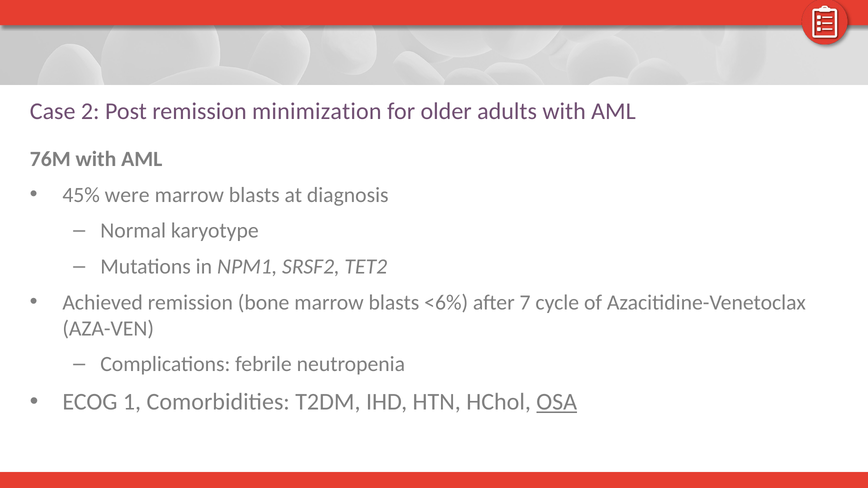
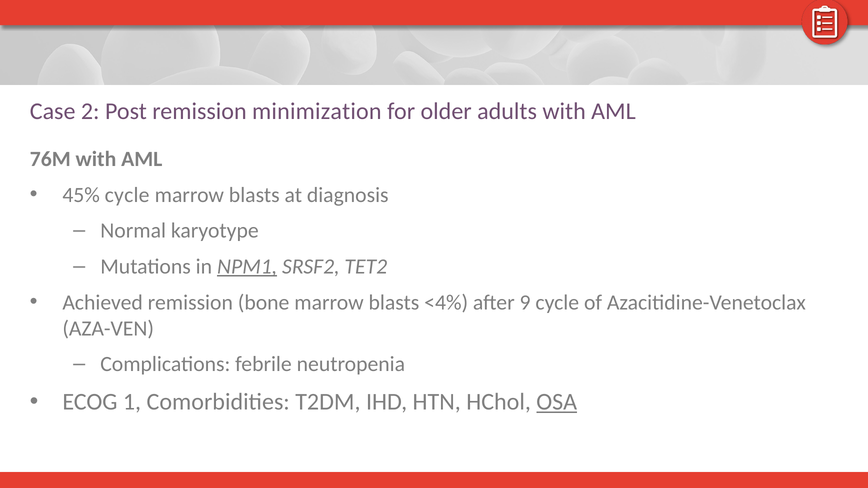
45% were: were -> cycle
NPM1 underline: none -> present
<6%: <6% -> <4%
7: 7 -> 9
